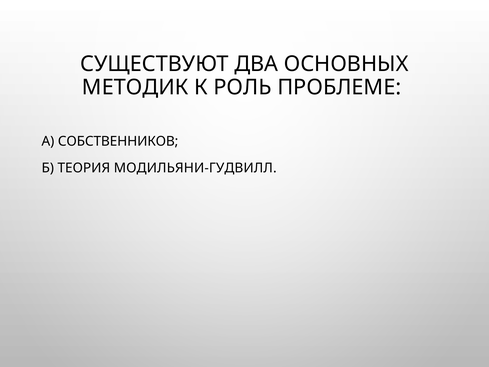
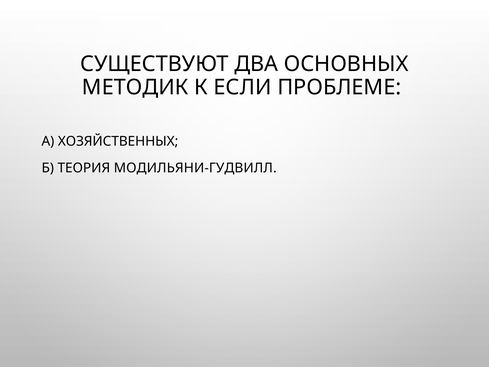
РОЛЬ: РОЛЬ -> ЕСЛИ
СОБСТВЕННИКОВ: СОБСТВЕННИКОВ -> ХОЗЯЙСТВЕННЫХ
